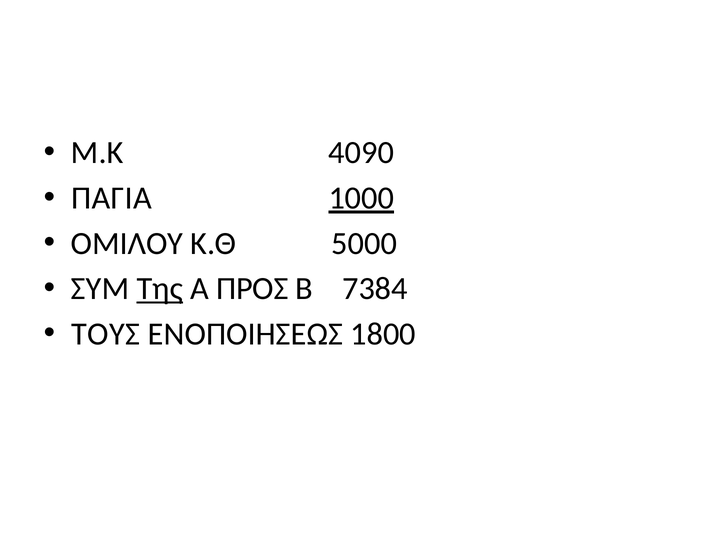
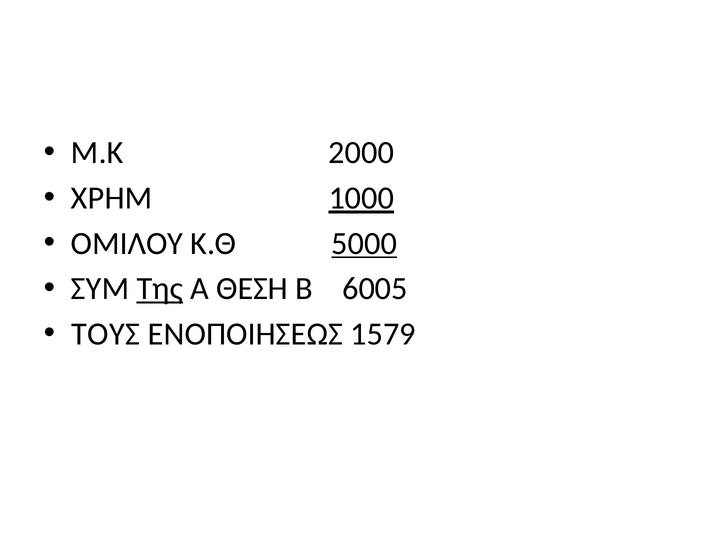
4090: 4090 -> 2000
ΠΑΓΙΑ: ΠΑΓΙΑ -> ΧΡΗΜ
5000 underline: none -> present
ΠΡΟΣ: ΠΡΟΣ -> ΘΕΣΗ
7384: 7384 -> 6005
1800: 1800 -> 1579
